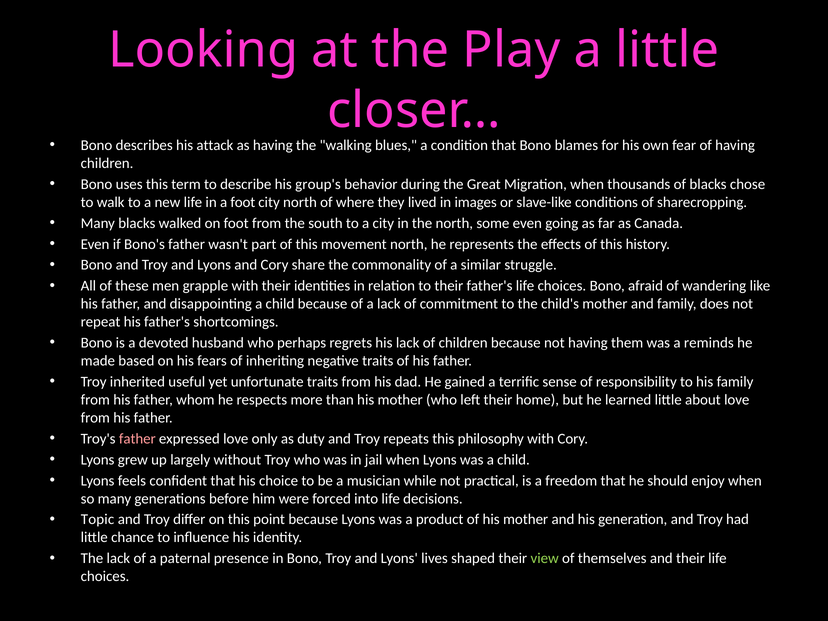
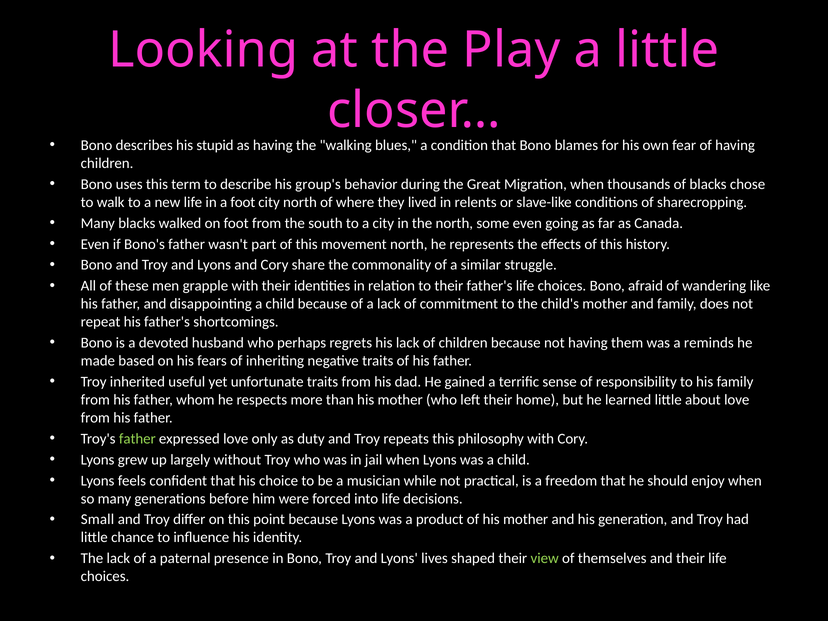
attack: attack -> stupid
images: images -> relents
father at (137, 439) colour: pink -> light green
Topic: Topic -> Small
